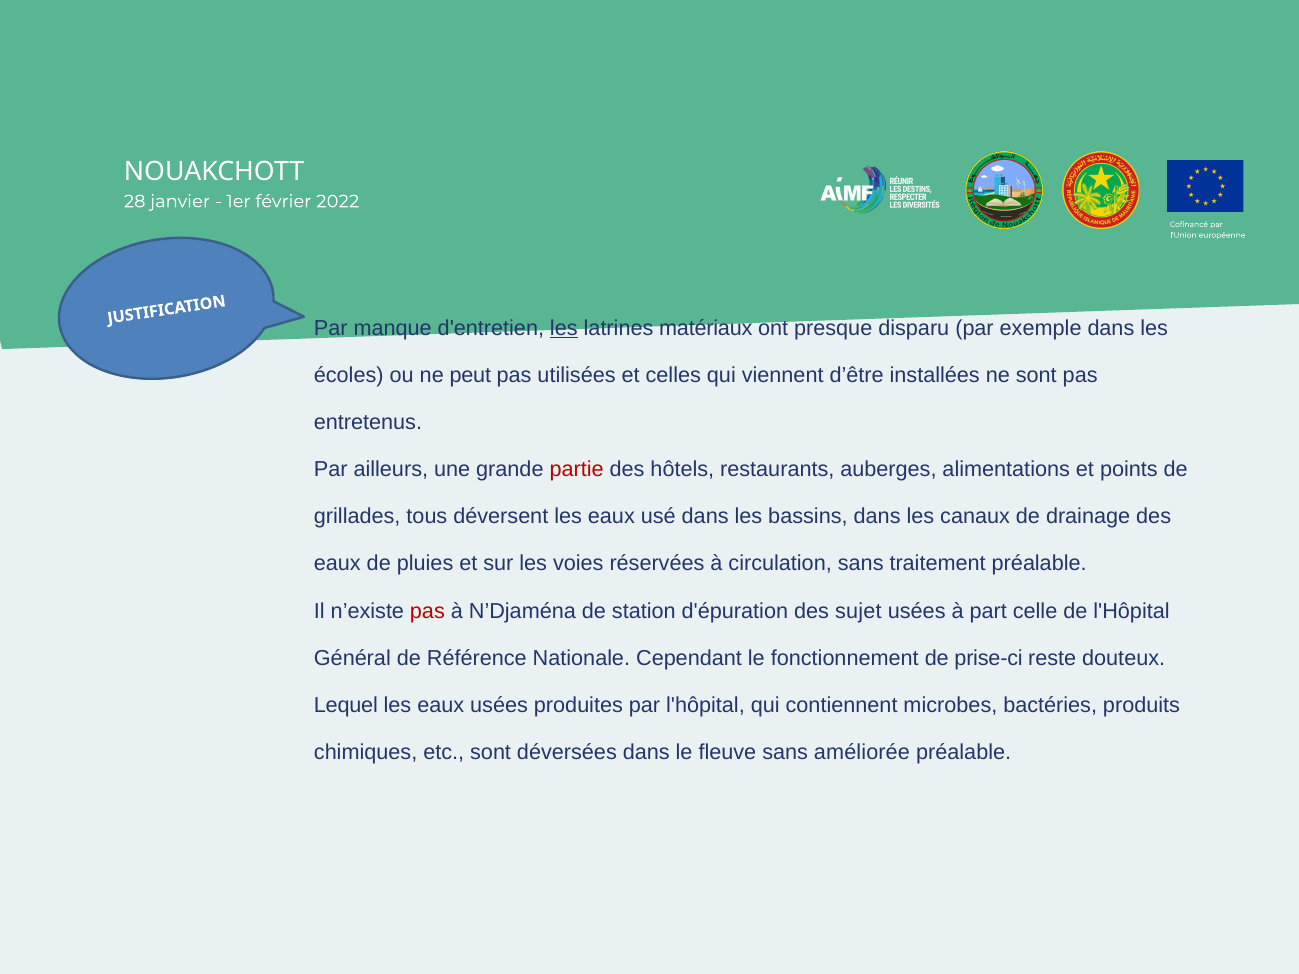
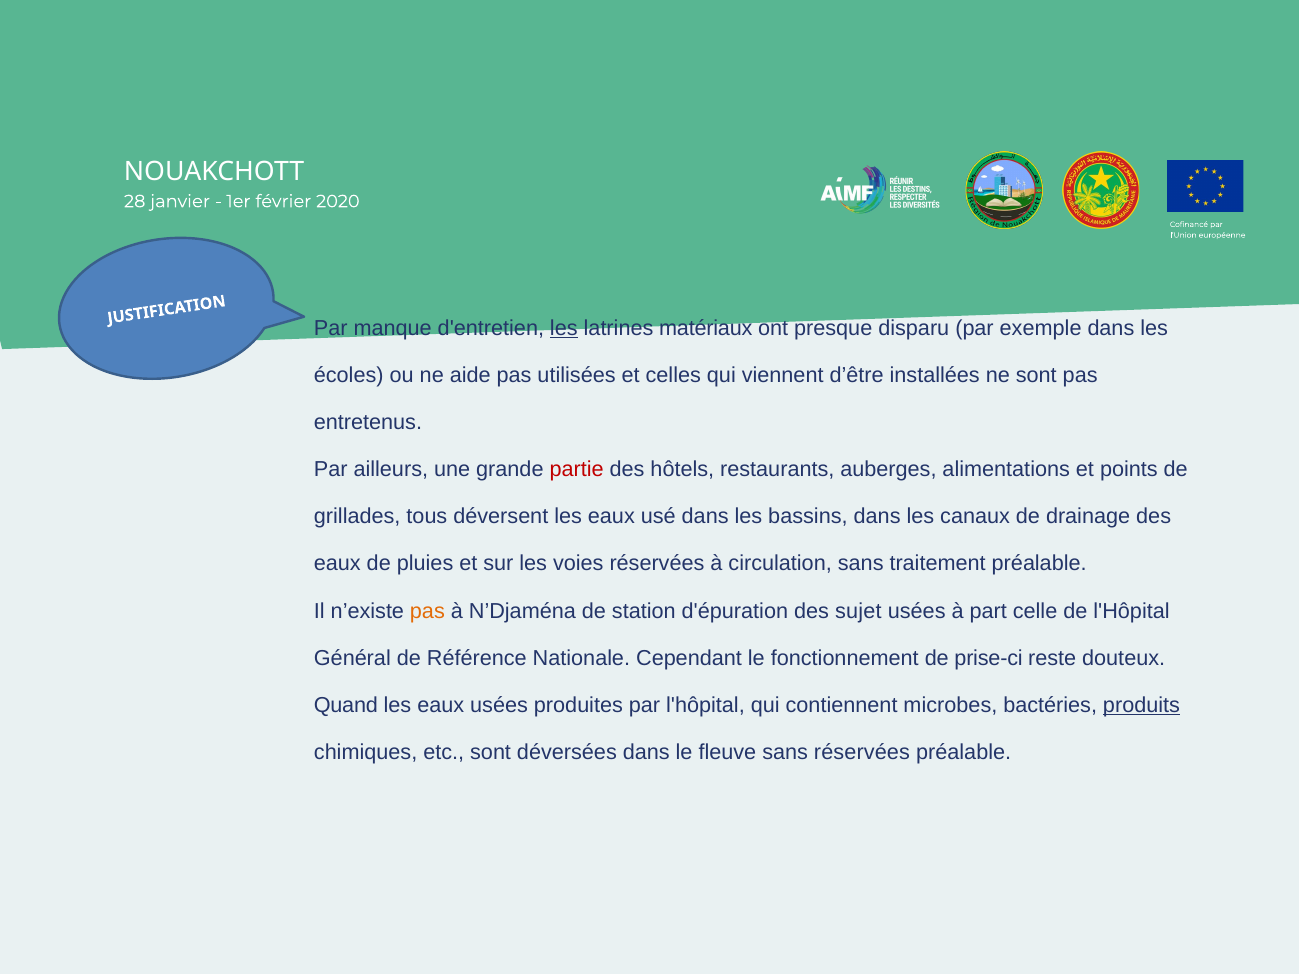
2022: 2022 -> 2020
peut: peut -> aide
pas at (427, 611) colour: red -> orange
Lequel: Lequel -> Quand
produits underline: none -> present
sans améliorée: améliorée -> réservées
